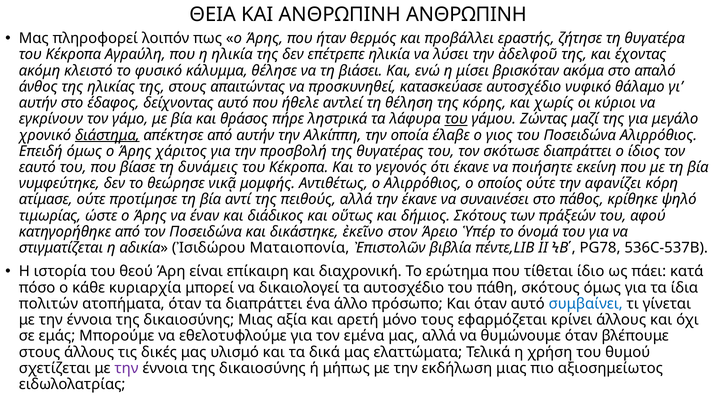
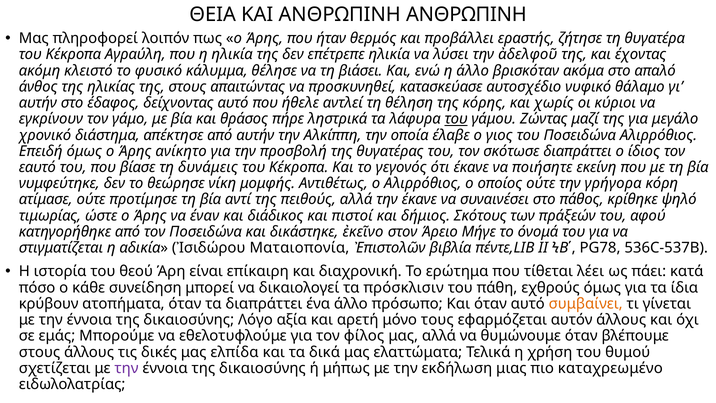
η μίσει: μίσει -> άλλο
διάστημα underline: present -> none
χάριτος: χάριτος -> ανίκητο
νικᾷ: νικᾷ -> νίκη
αφανίζει: αφανίζει -> γρήγορα
οὕτως: οὕτως -> πιστοί
Ὑπέρ: Ὑπέρ -> Μήγε
ίδιο: ίδιο -> λέει
κυριαρχία: κυριαρχία -> συνείδηση
τα αυτοσχέδιο: αυτοσχέδιο -> πρόσκλισιν
πάθη σκότους: σκότους -> εχθρούς
πολιτών: πολιτών -> κρύβουν
συμβαίνει colour: blue -> orange
δικαιοσύνης Μιας: Μιας -> Λόγο
κρίνει: κρίνει -> αυτόν
εμένα: εμένα -> φίλος
υλισμό: υλισμό -> ελπίδα
αξιοσημείωτος: αξιοσημείωτος -> καταχρεωμένο
